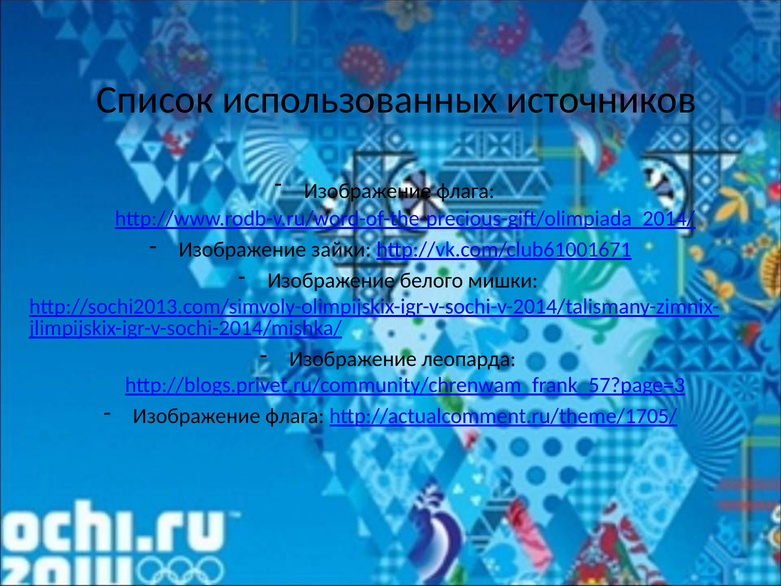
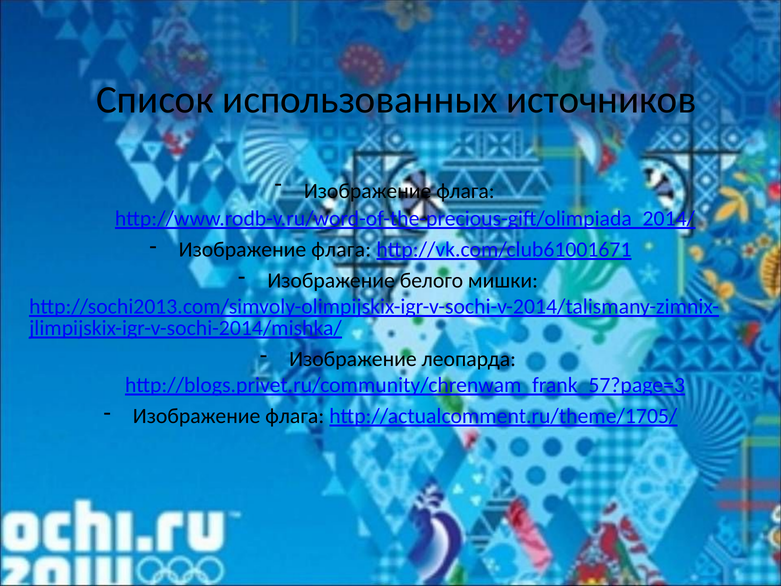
зайки at (341, 249): зайки -> флага
